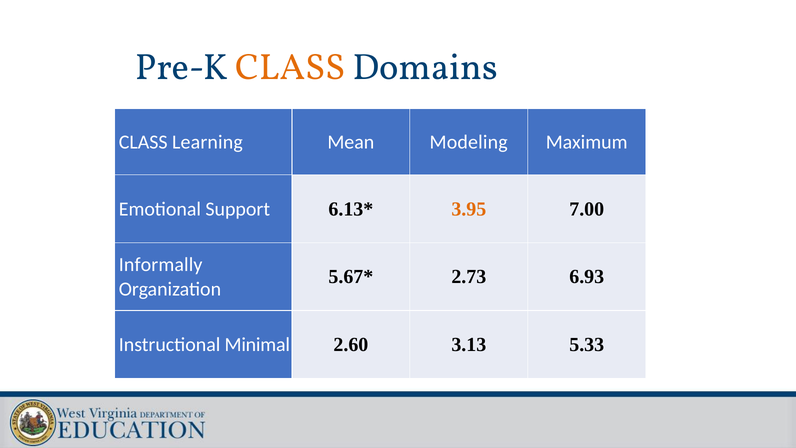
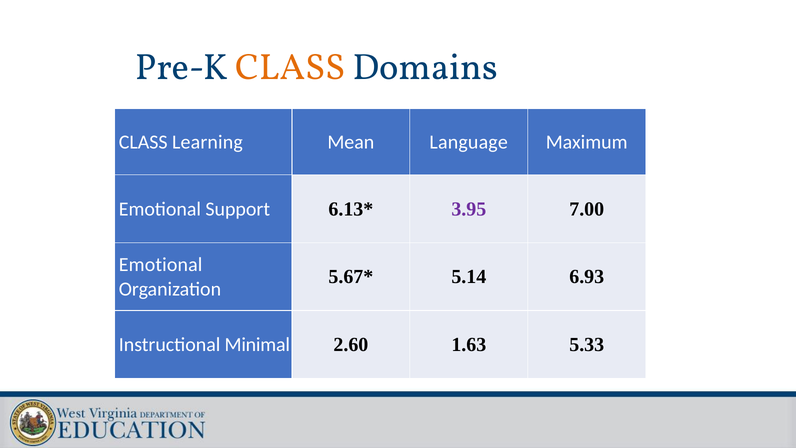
Modeling: Modeling -> Language
3.95 colour: orange -> purple
Informally at (161, 265): Informally -> Emotional
2.73: 2.73 -> 5.14
3.13: 3.13 -> 1.63
